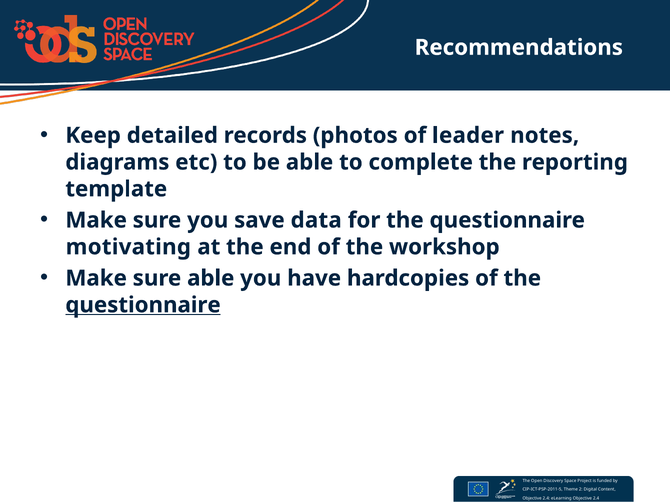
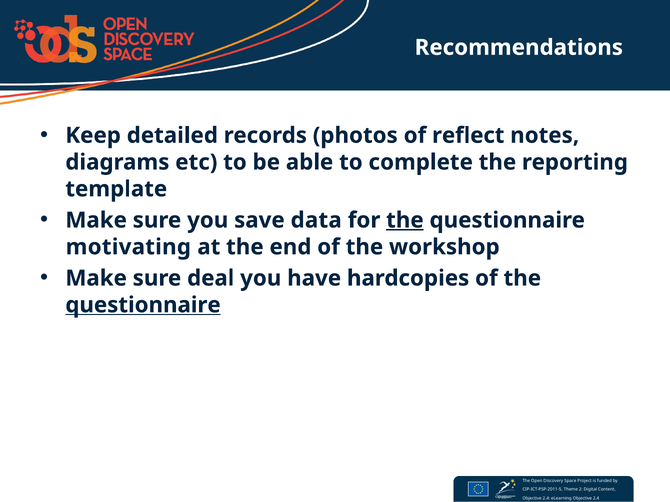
leader: leader -> reflect
the at (405, 220) underline: none -> present
sure able: able -> deal
